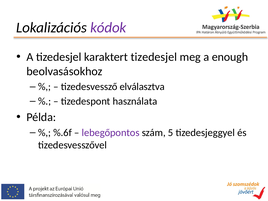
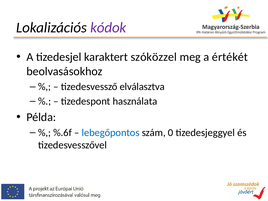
karaktert tizedesjel: tizedesjel -> szóközzel
enough: enough -> értékét
lebegőpontos colour: purple -> blue
5: 5 -> 0
